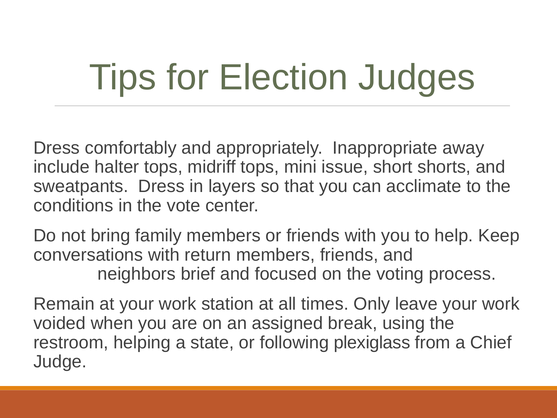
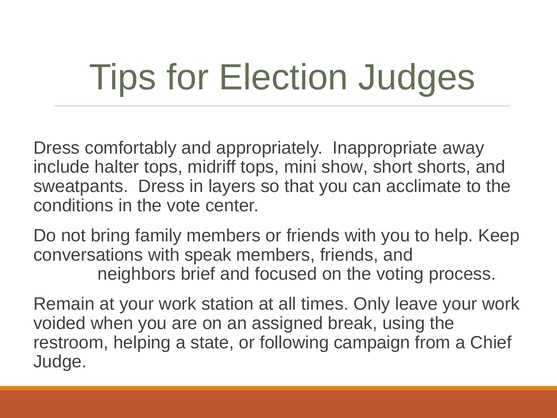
issue: issue -> show
return: return -> speak
plexiglass: plexiglass -> campaign
